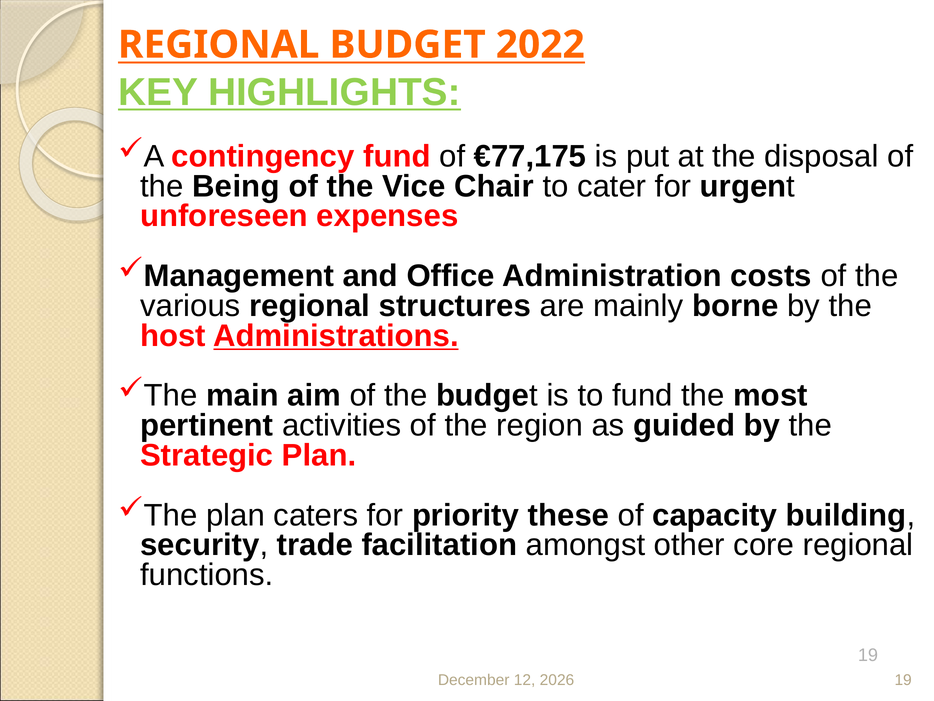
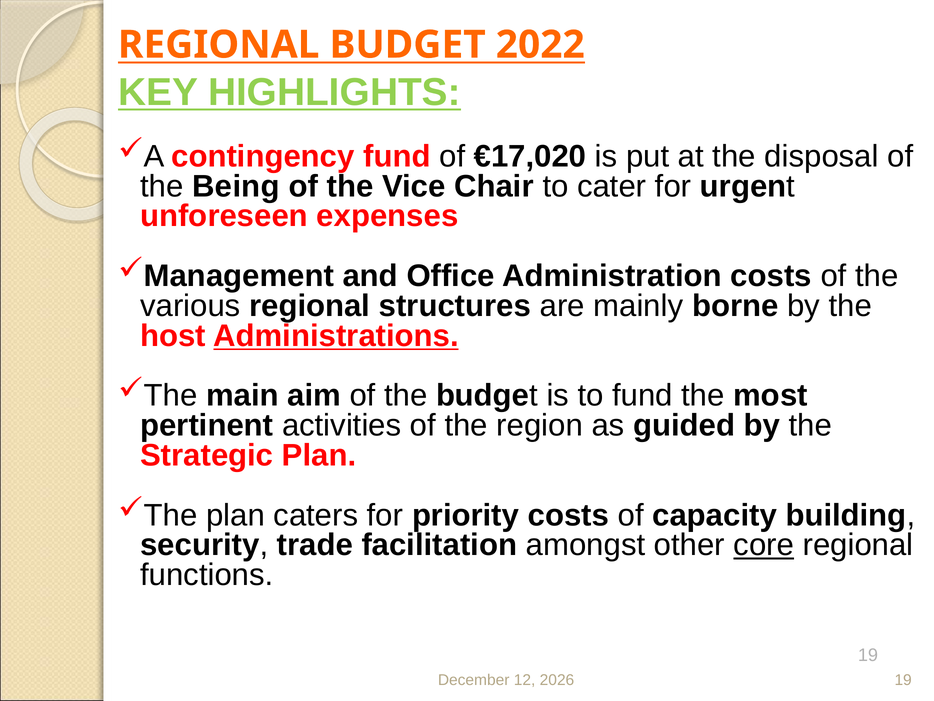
€77,175: €77,175 -> €17,020
priority these: these -> costs
core underline: none -> present
